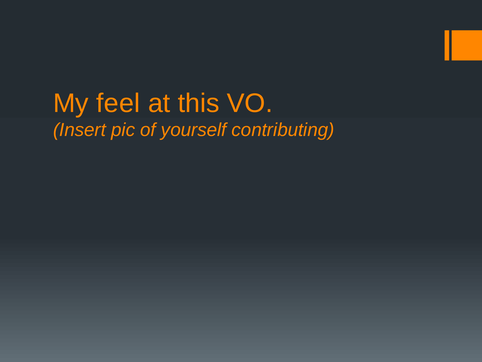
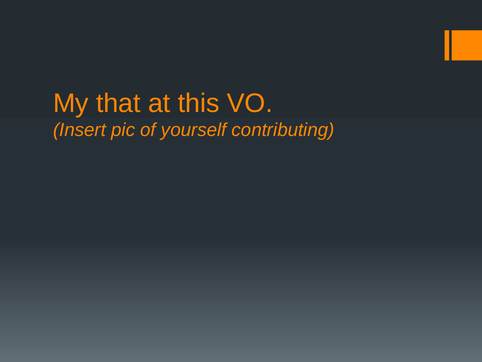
feel: feel -> that
